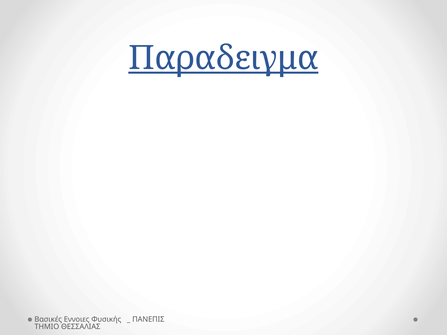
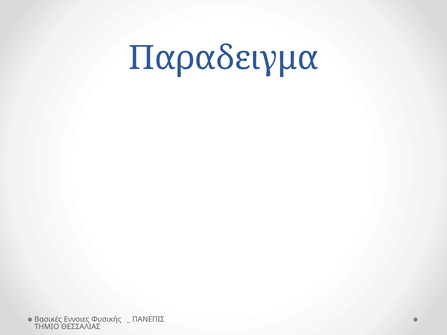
Παραδειγμα underline: present -> none
